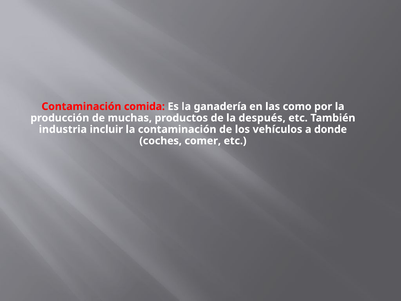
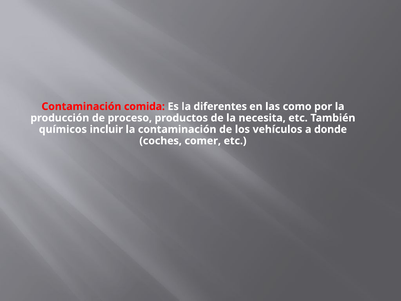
ganadería: ganadería -> diferentes
muchas: muchas -> proceso
después: después -> necesita
industria: industria -> químicos
